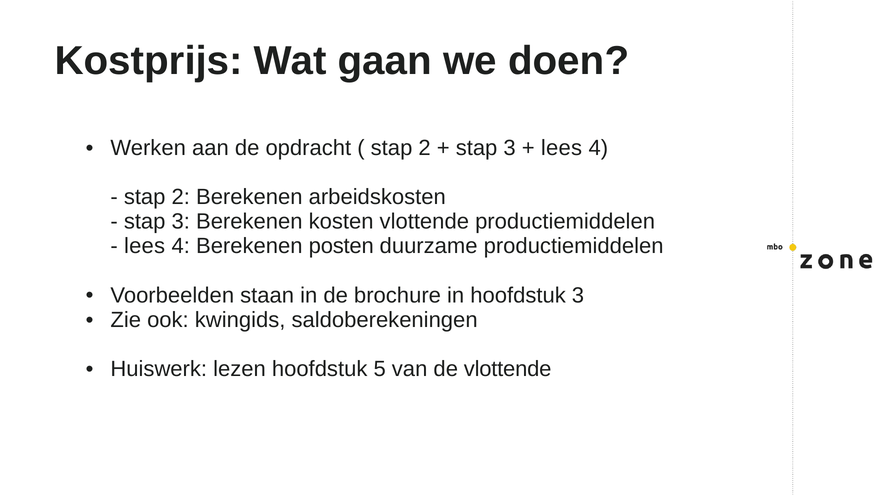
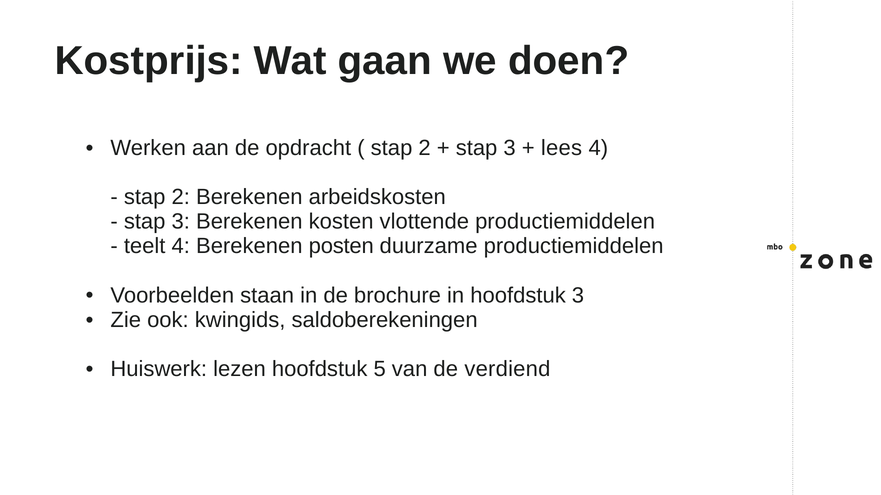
lees at (145, 246): lees -> teelt
de vlottende: vlottende -> verdiend
